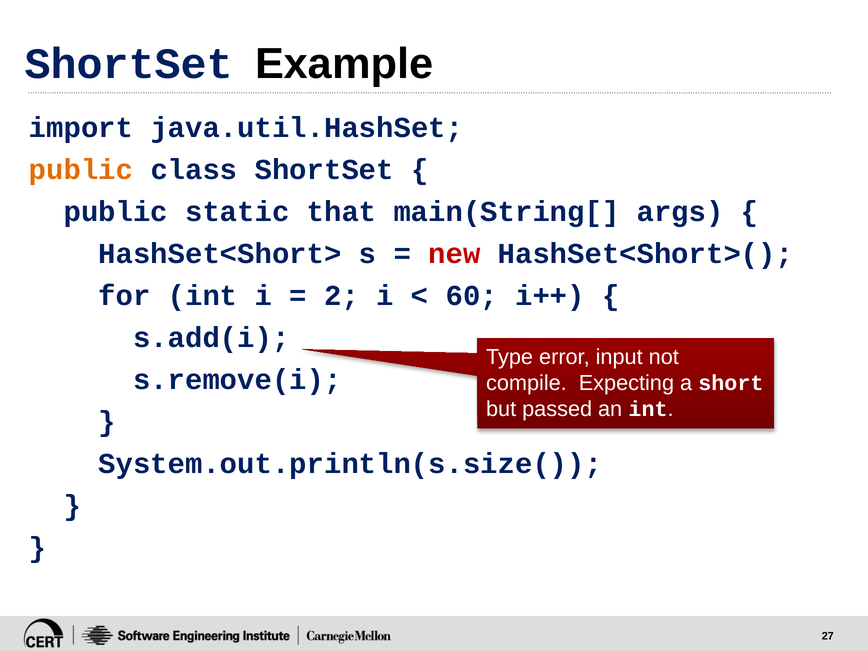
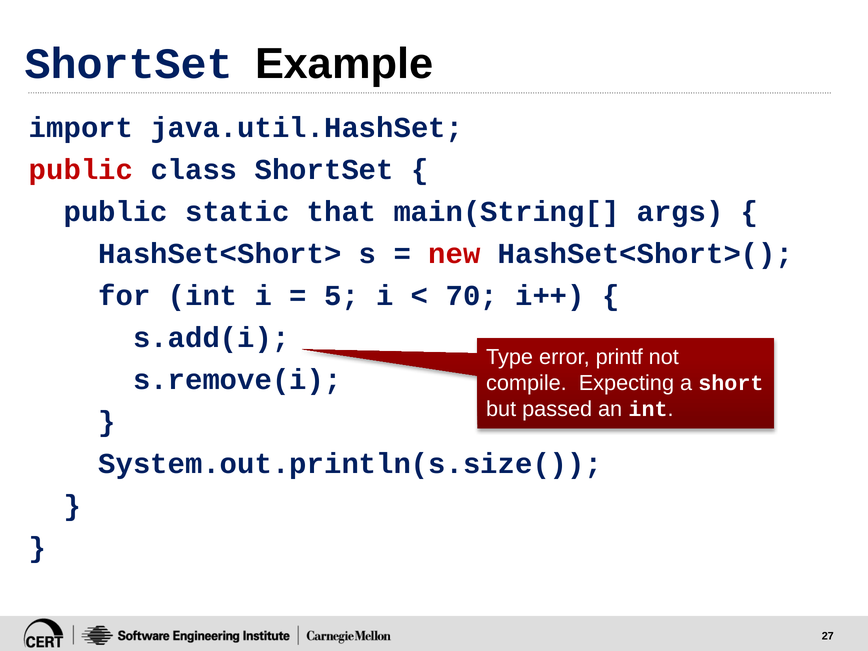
public at (81, 170) colour: orange -> red
2: 2 -> 5
60: 60 -> 70
input: input -> printf
